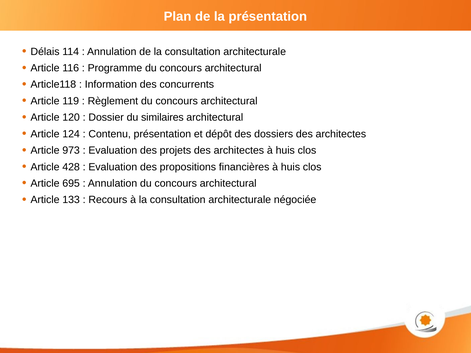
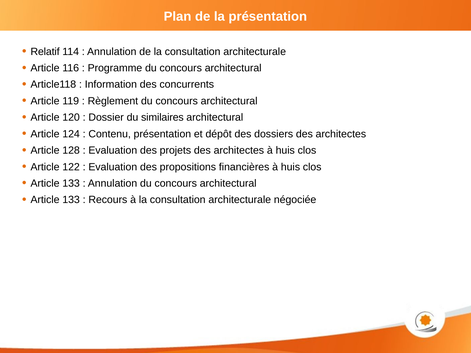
Délais: Délais -> Relatif
973: 973 -> 128
428: 428 -> 122
695 at (71, 184): 695 -> 133
